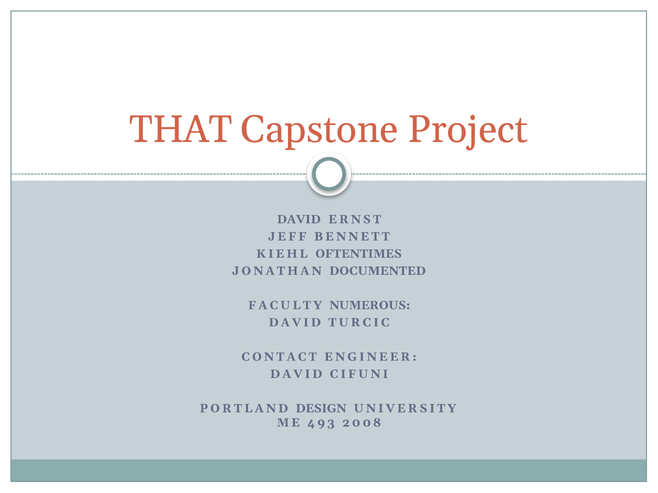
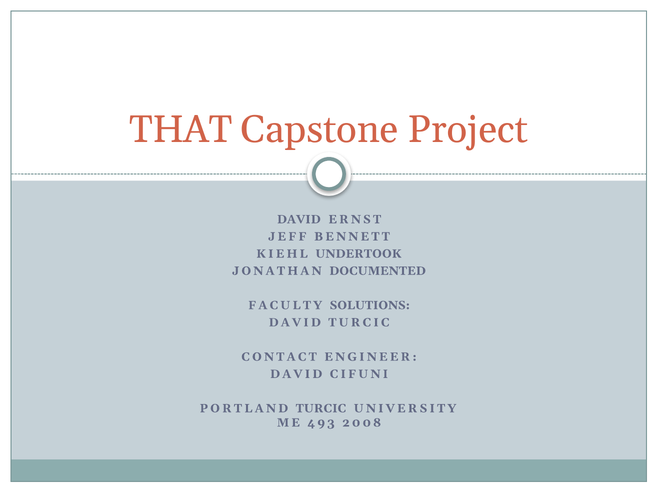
OFTENTIMES: OFTENTIMES -> UNDERTOOK
NUMEROUS: NUMEROUS -> SOLUTIONS
PORTLAND DESIGN: DESIGN -> TURCIC
